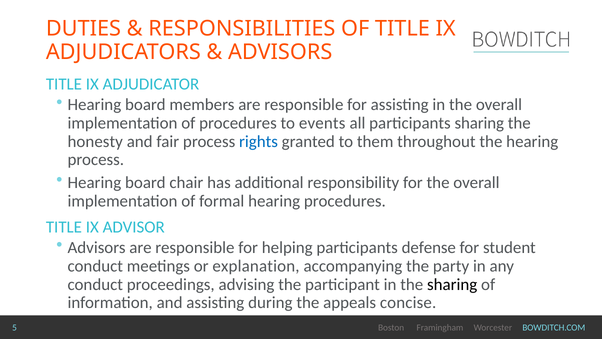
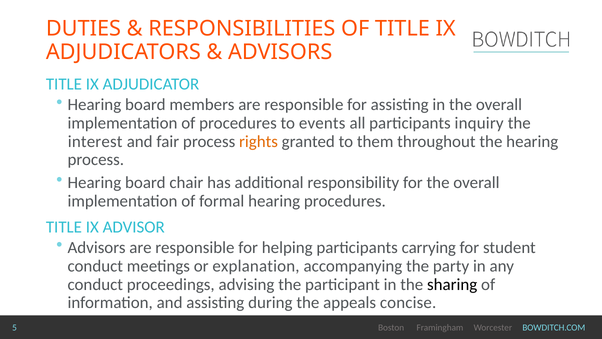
participants sharing: sharing -> inquiry
honesty: honesty -> interest
rights colour: blue -> orange
defense: defense -> carrying
